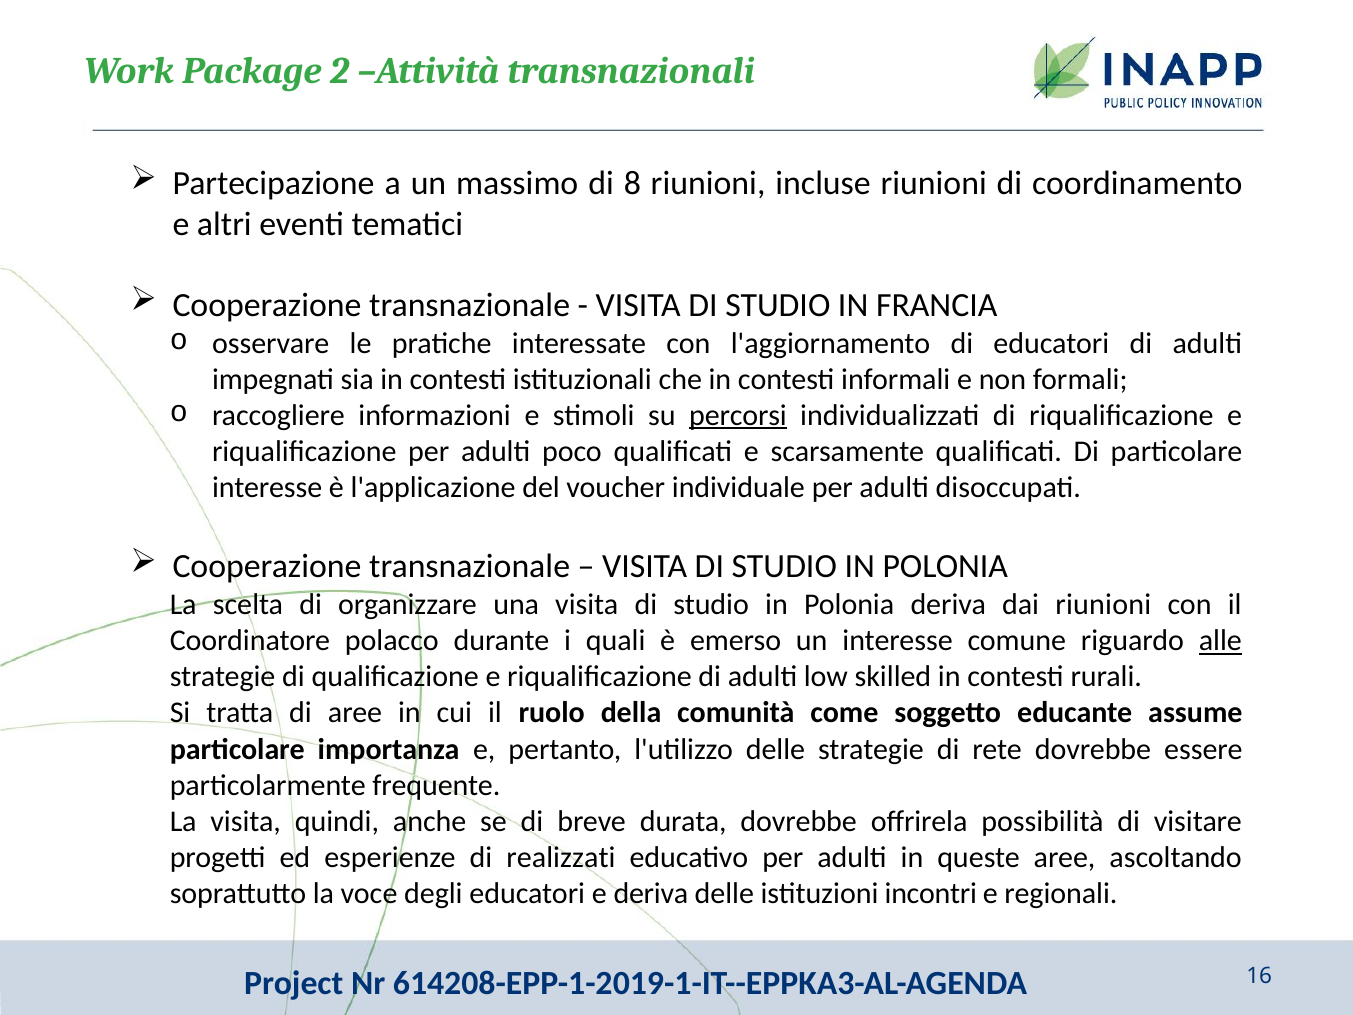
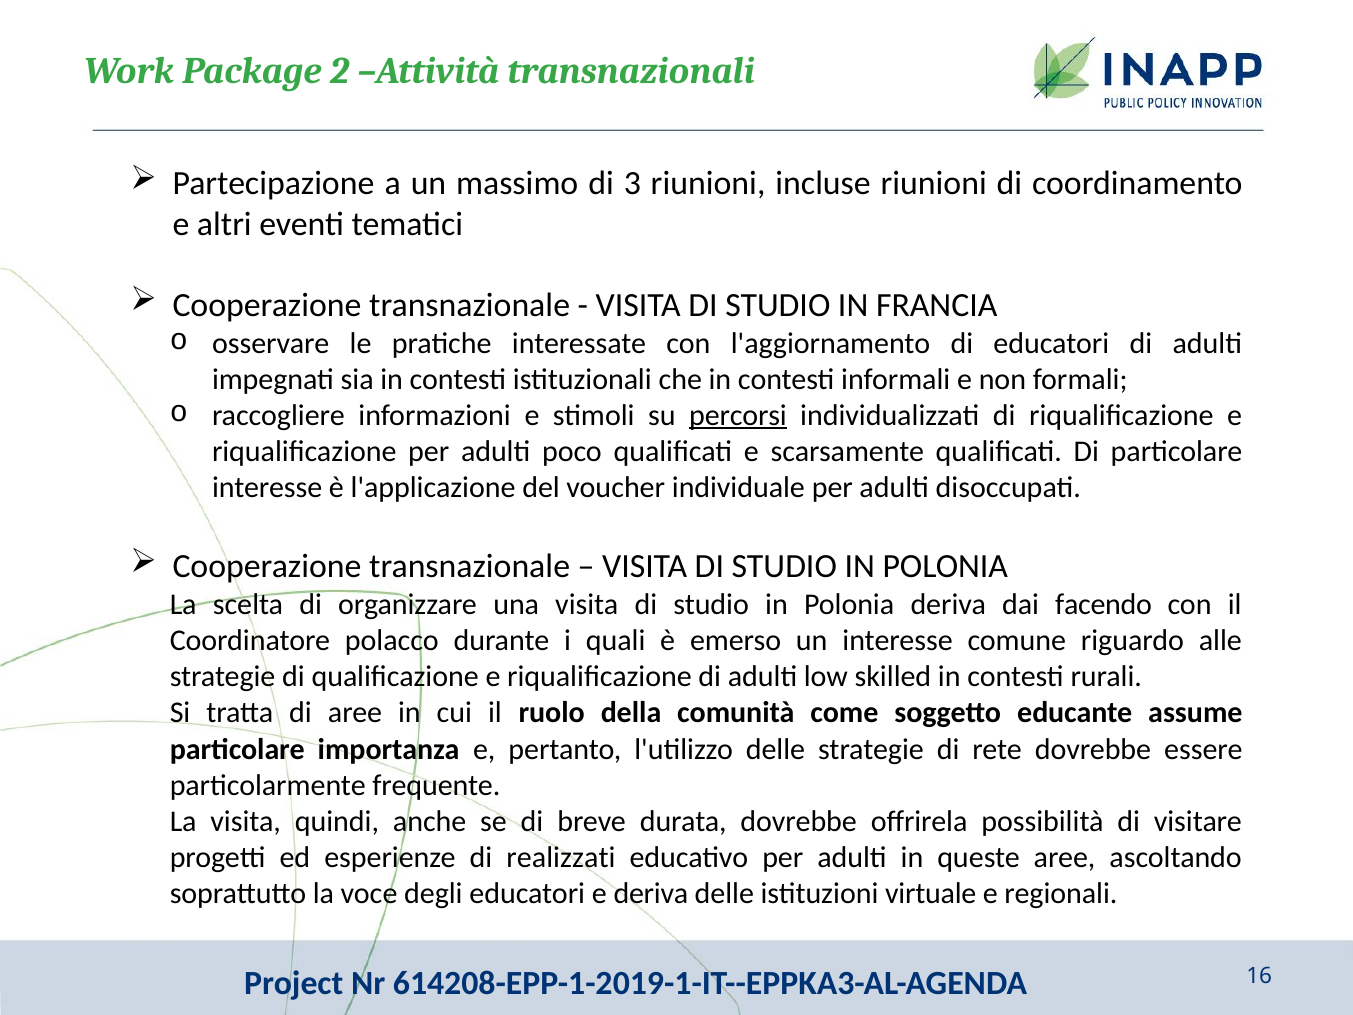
8: 8 -> 3
dai riunioni: riunioni -> facendo
alle underline: present -> none
incontri: incontri -> virtuale
